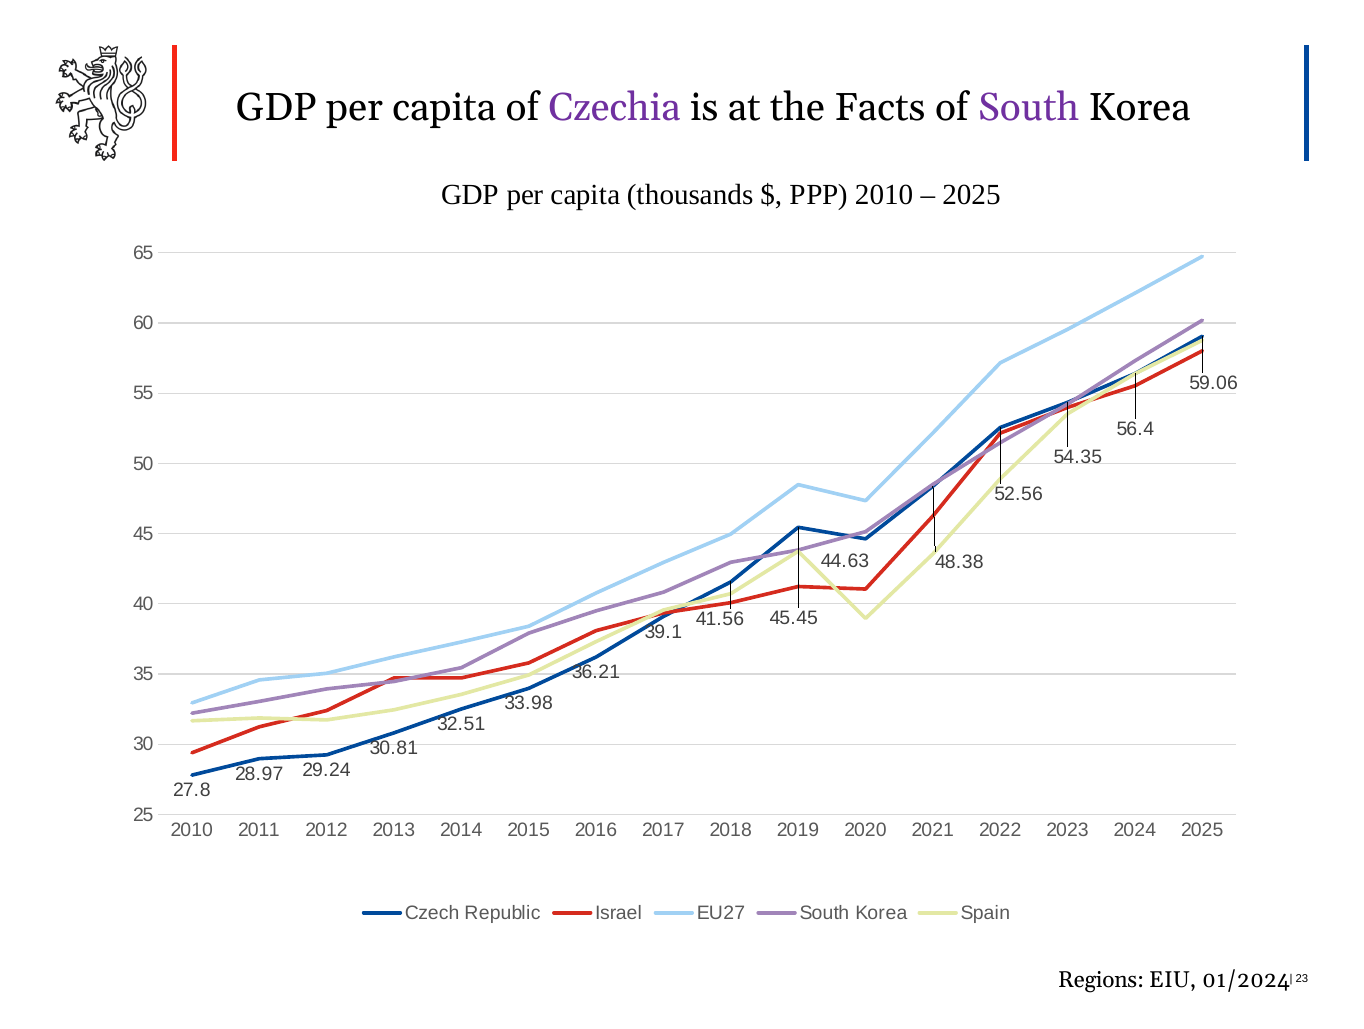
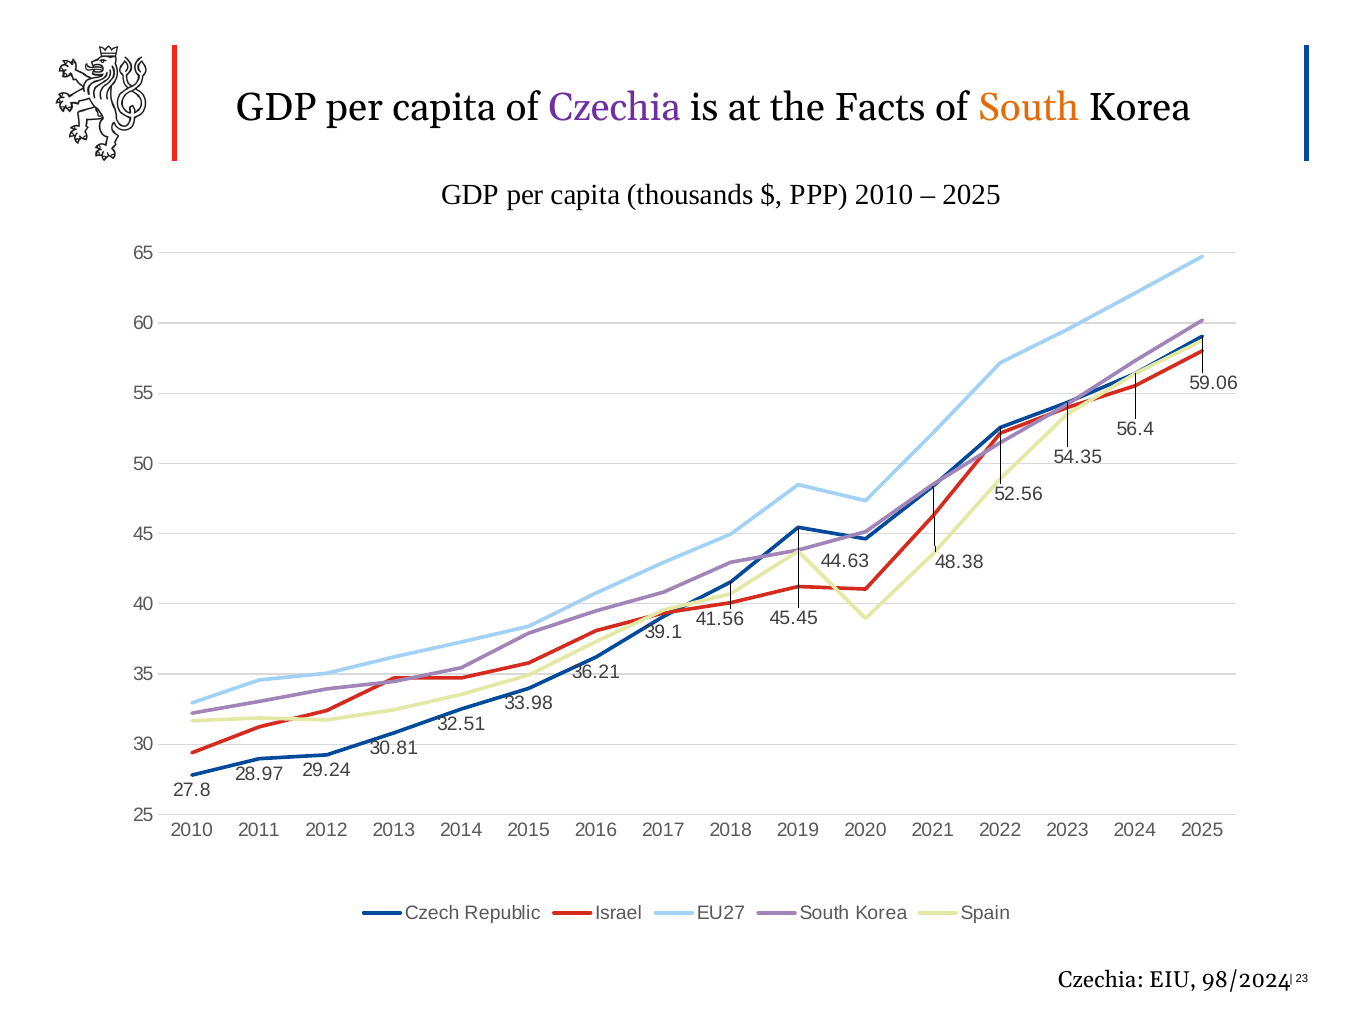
South at (1029, 108) colour: purple -> orange
Regions at (1101, 980): Regions -> Czechia
01/2024: 01/2024 -> 98/2024
